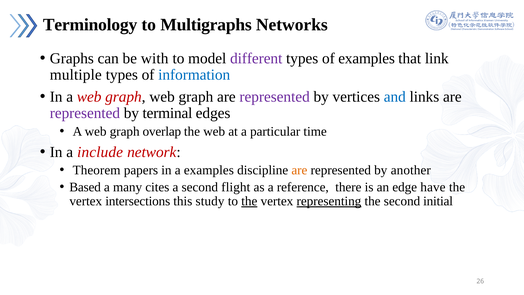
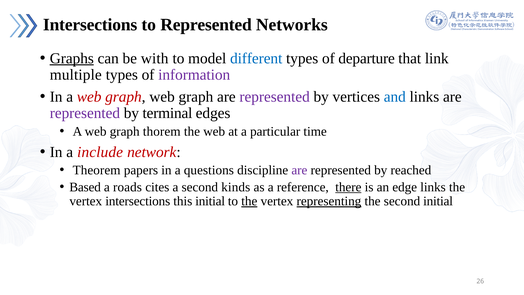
Terminology at (90, 25): Terminology -> Intersections
to Multigraphs: Multigraphs -> Represented
Graphs underline: none -> present
different colour: purple -> blue
of examples: examples -> departure
information colour: blue -> purple
overlap: overlap -> thorem
a examples: examples -> questions
are at (299, 170) colour: orange -> purple
another: another -> reached
many: many -> roads
flight: flight -> kinds
there underline: none -> present
edge have: have -> links
this study: study -> initial
